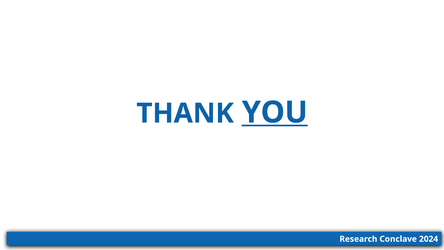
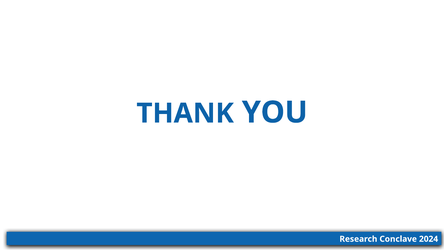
YOU underline: present -> none
